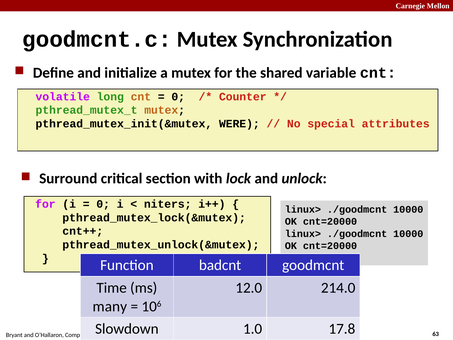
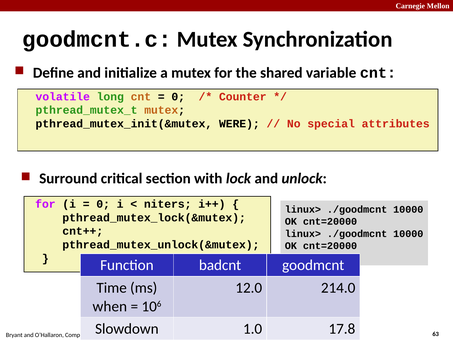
many: many -> when
